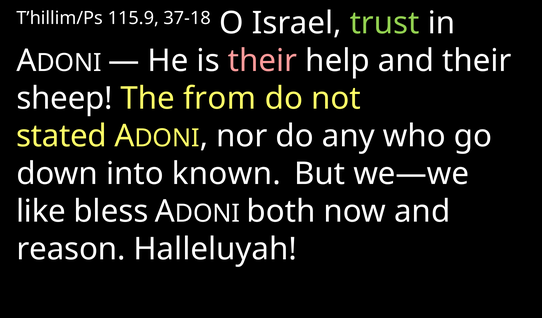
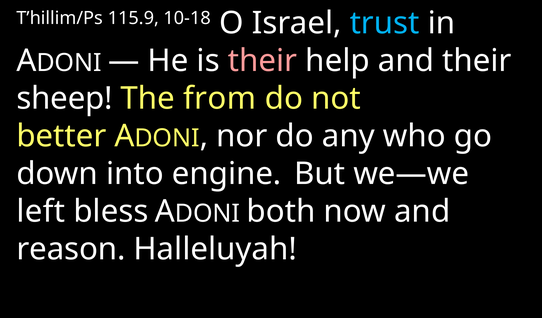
37-18: 37-18 -> 10-18
trust colour: light green -> light blue
stated: stated -> better
known: known -> engine
like: like -> left
